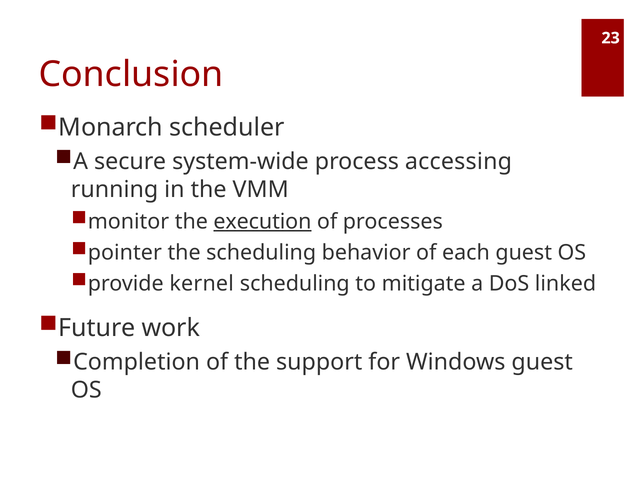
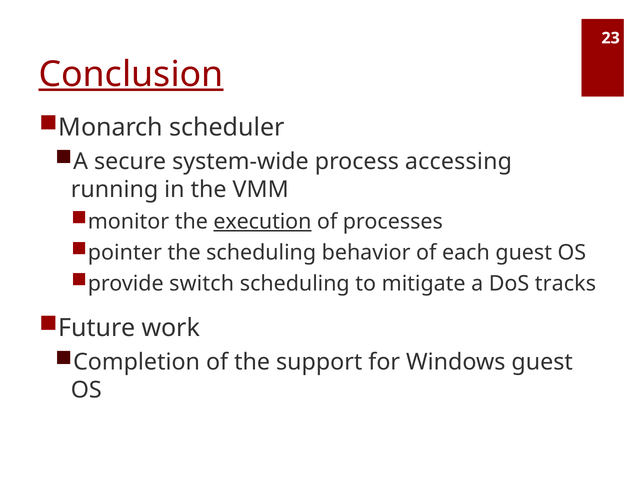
Conclusion underline: none -> present
kernel: kernel -> switch
linked: linked -> tracks
